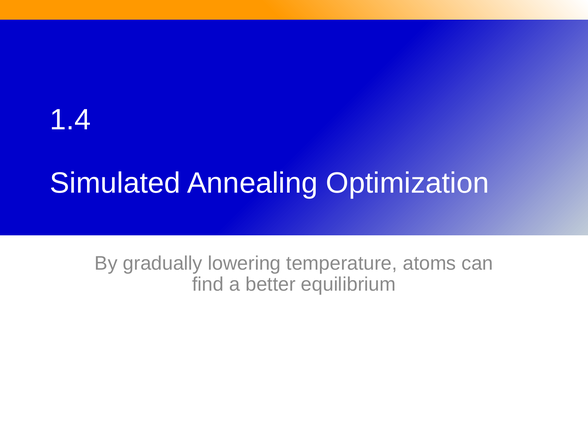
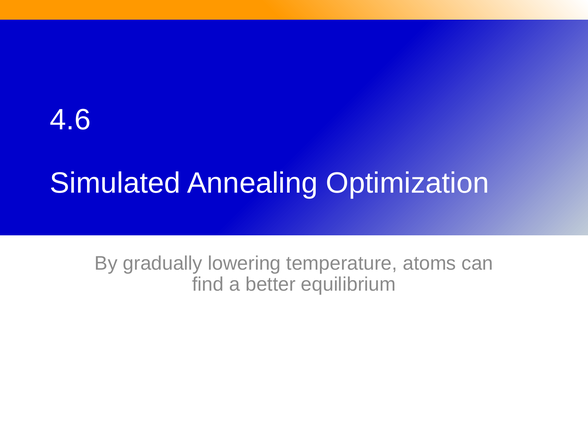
1.4: 1.4 -> 4.6
